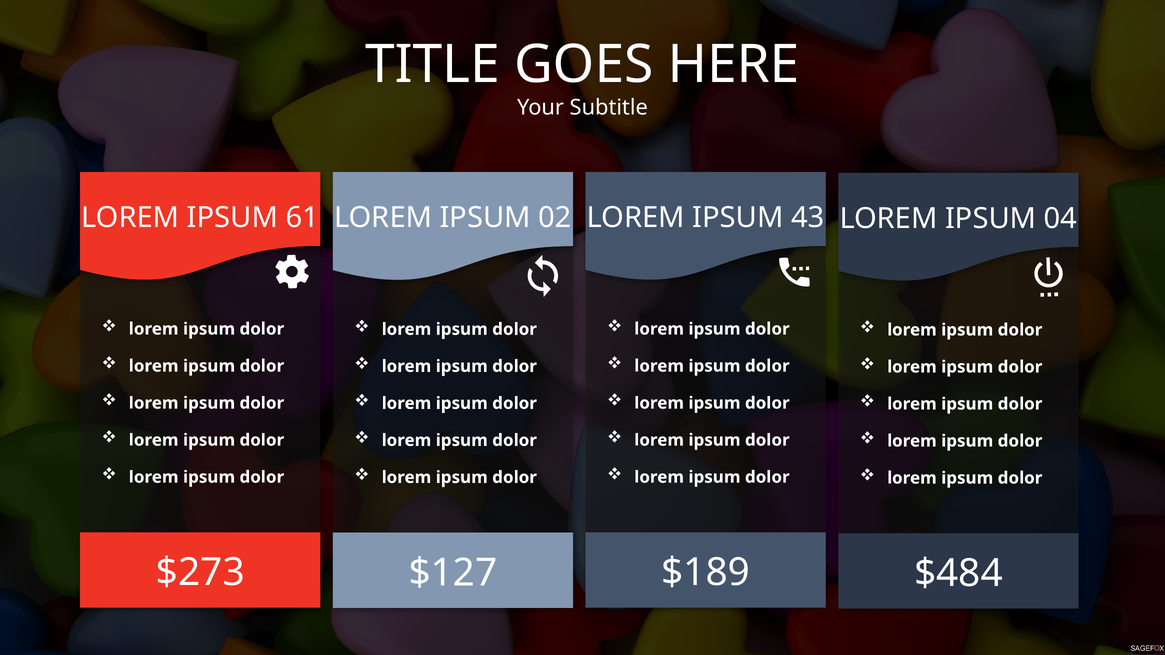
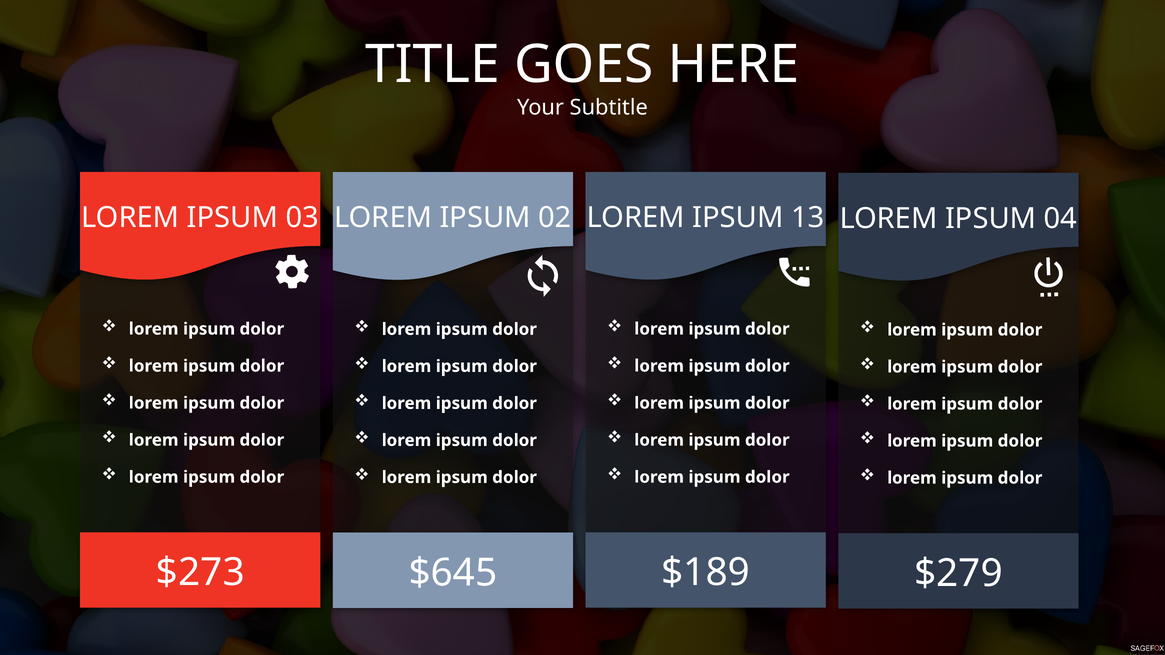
61: 61 -> 03
43: 43 -> 13
$127: $127 -> $645
$484: $484 -> $279
